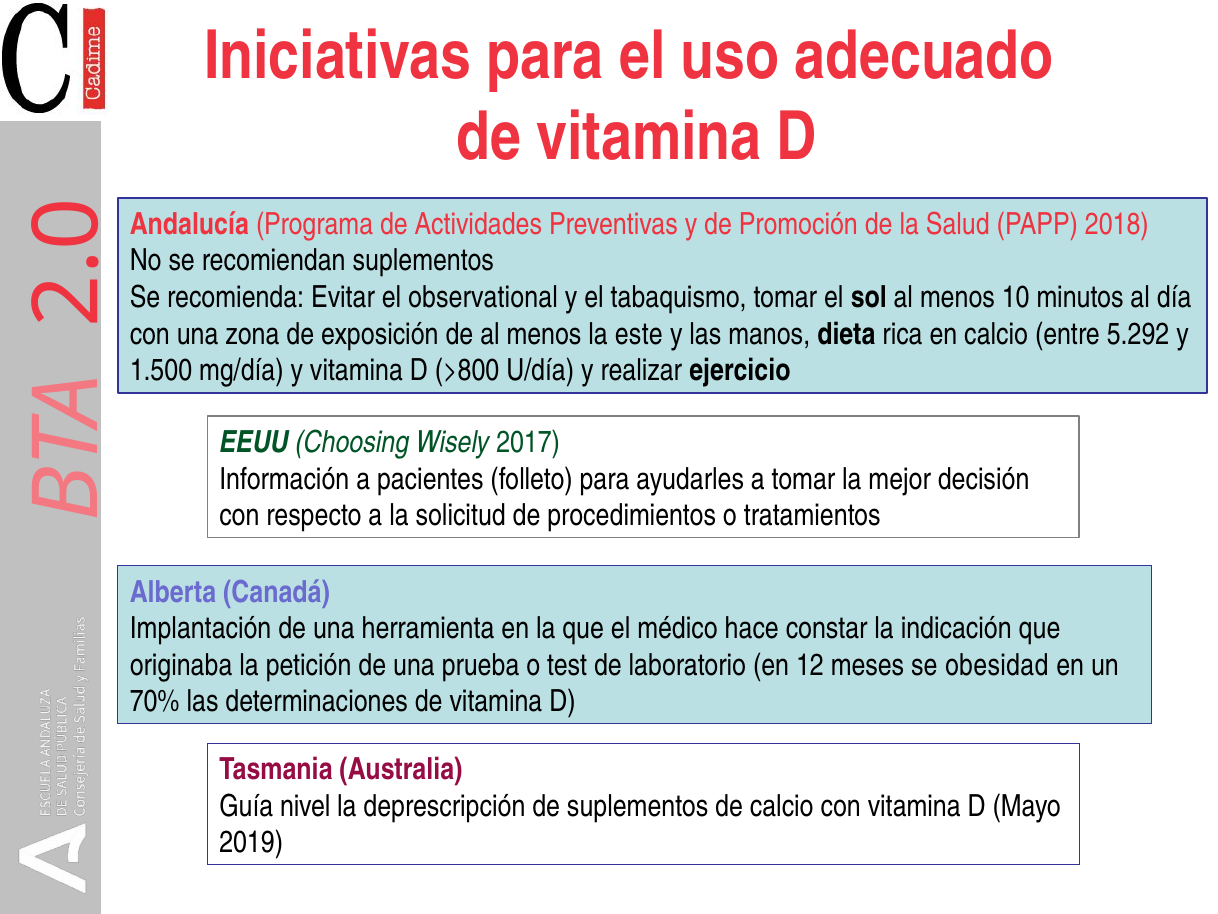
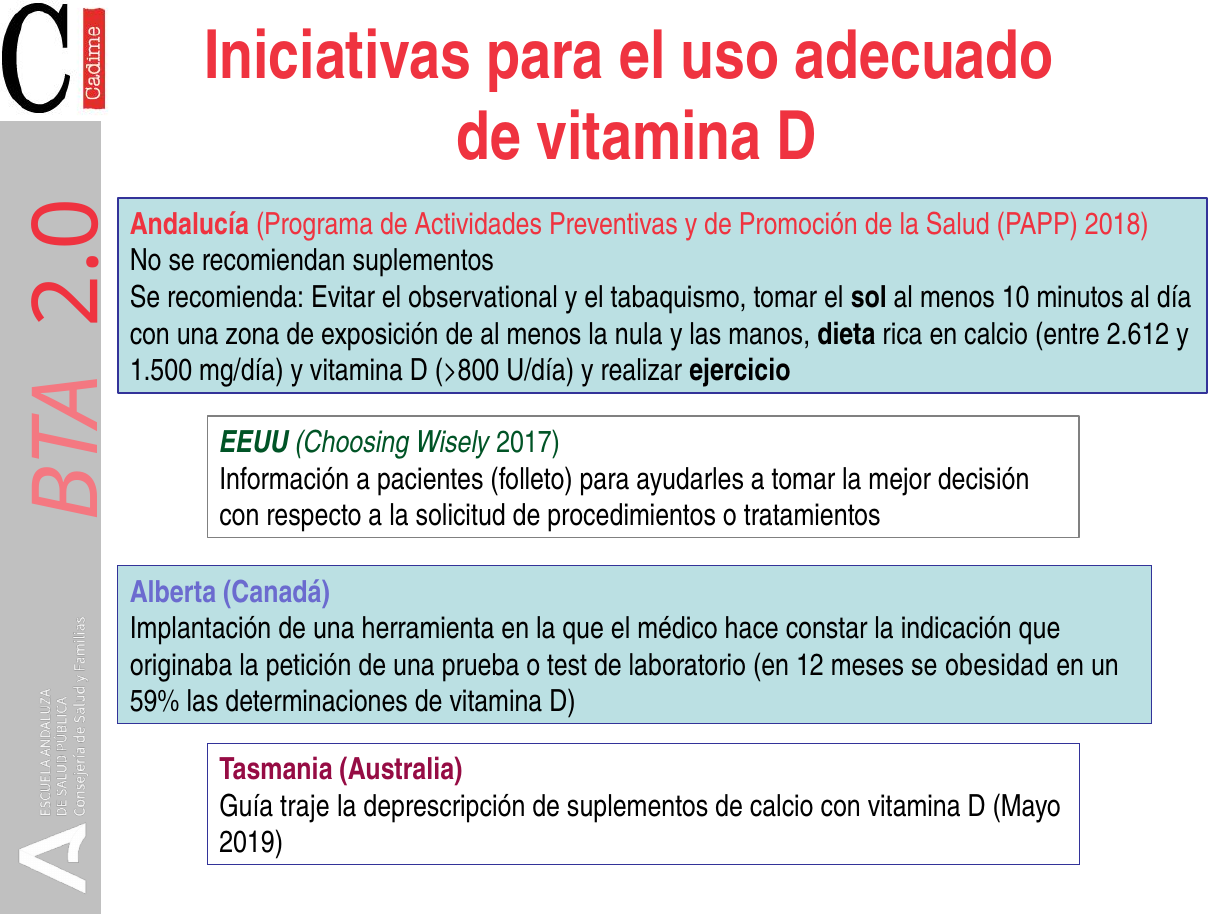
este: este -> nula
5.292: 5.292 -> 2.612
70%: 70% -> 59%
nivel: nivel -> traje
